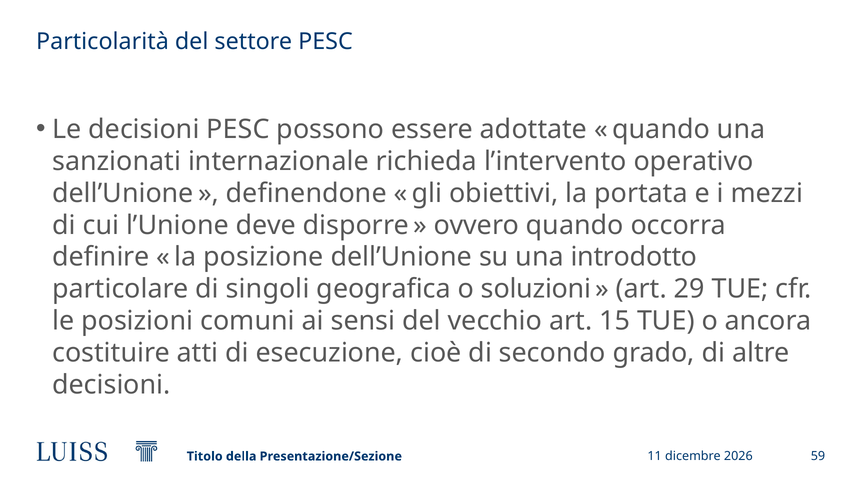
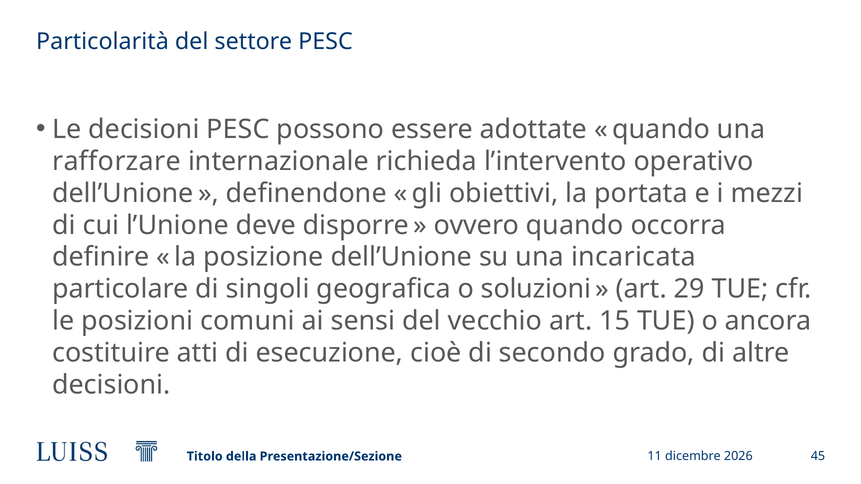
sanzionati: sanzionati -> rafforzare
introdotto: introdotto -> incaricata
59: 59 -> 45
